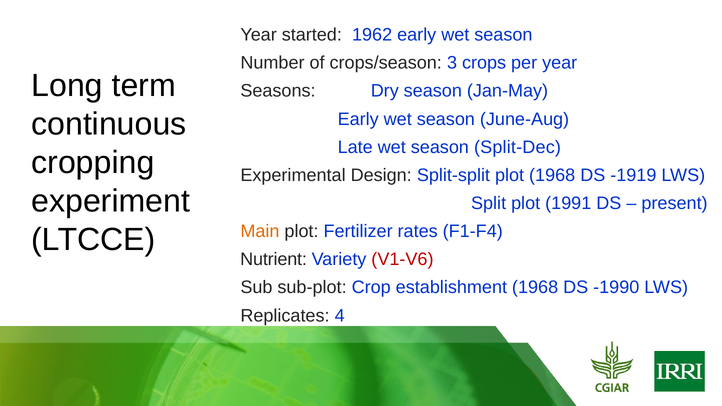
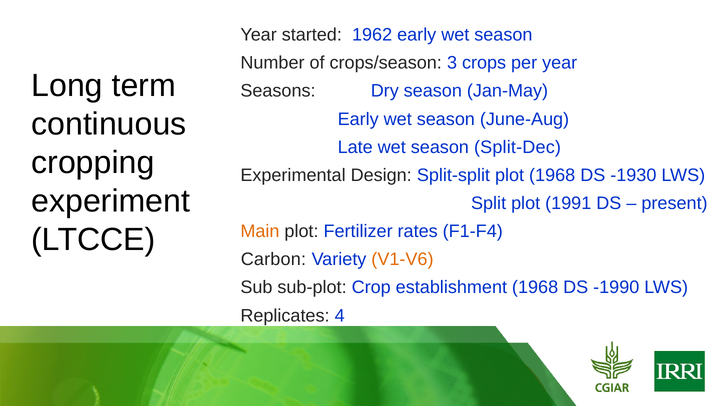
-1919: -1919 -> -1930
Nutrient: Nutrient -> Carbon
V1-V6 colour: red -> orange
